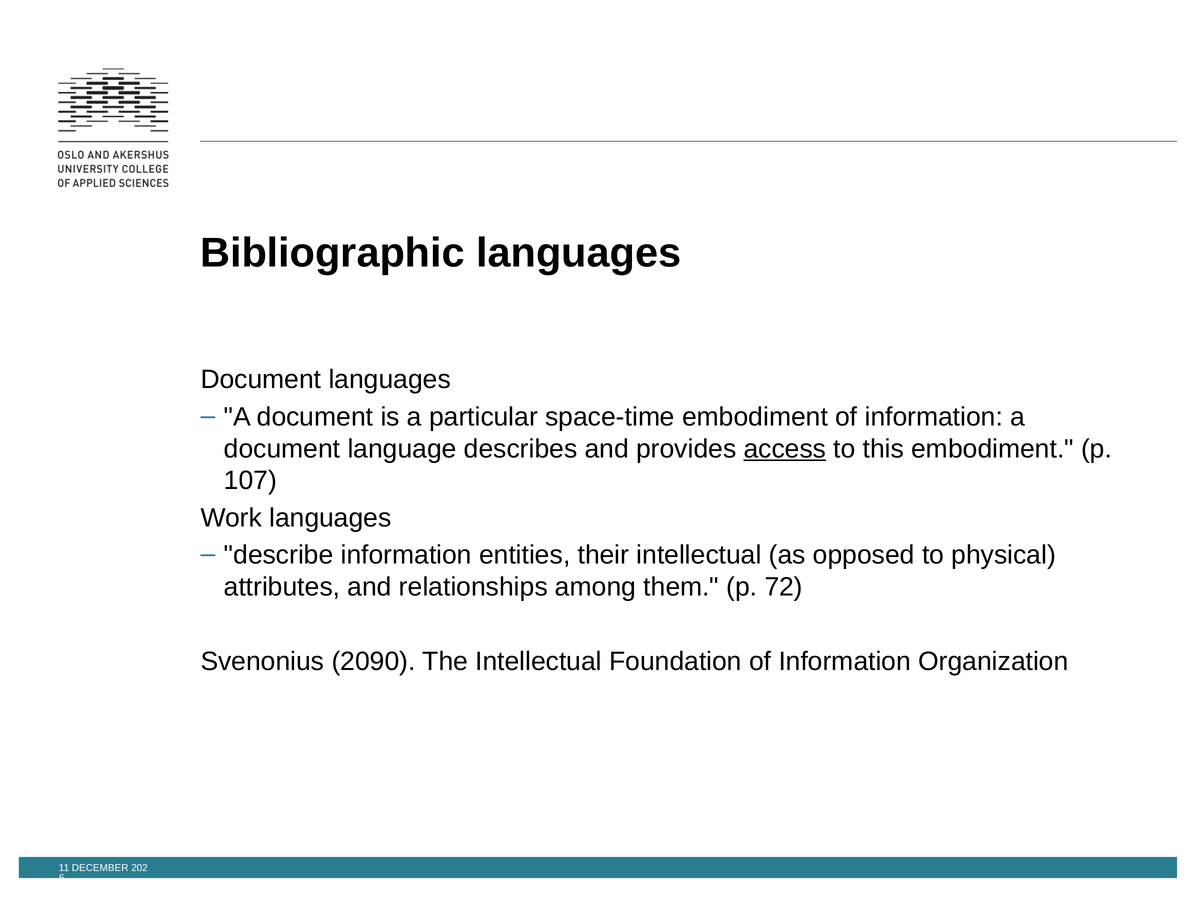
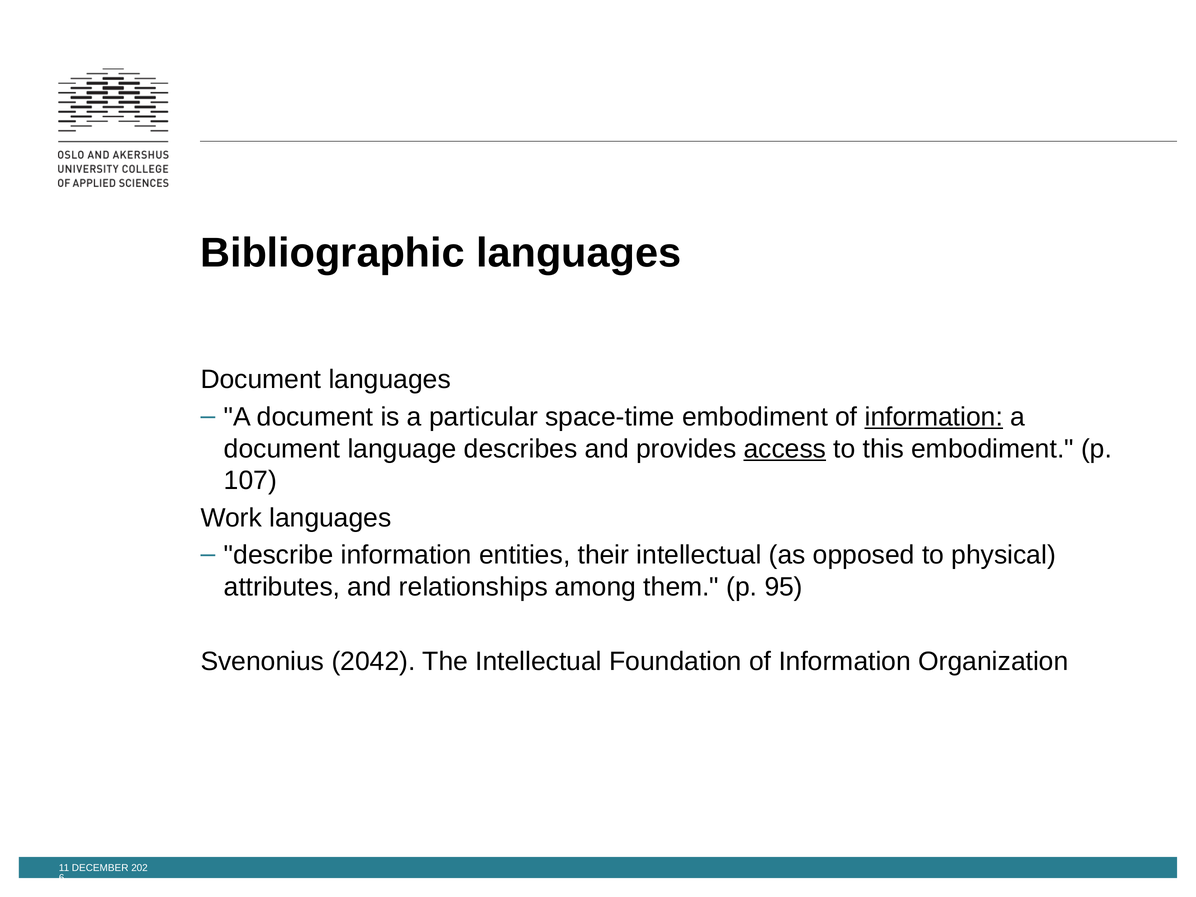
information at (934, 417) underline: none -> present
72: 72 -> 95
2090: 2090 -> 2042
